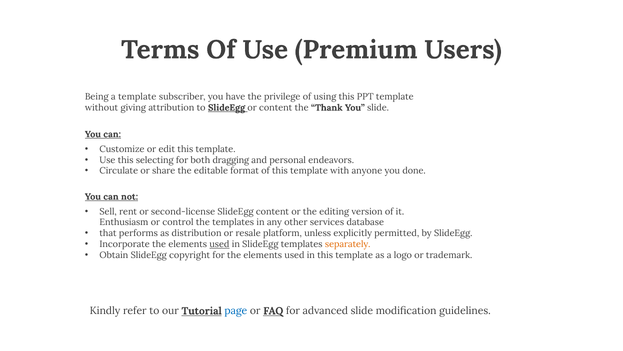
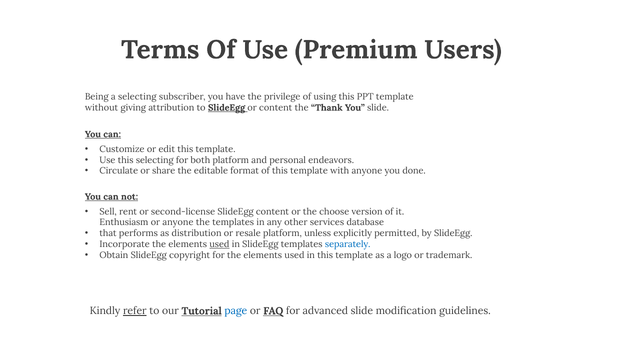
a template: template -> selecting
both dragging: dragging -> platform
editing: editing -> choose
or control: control -> anyone
separately colour: orange -> blue
refer underline: none -> present
